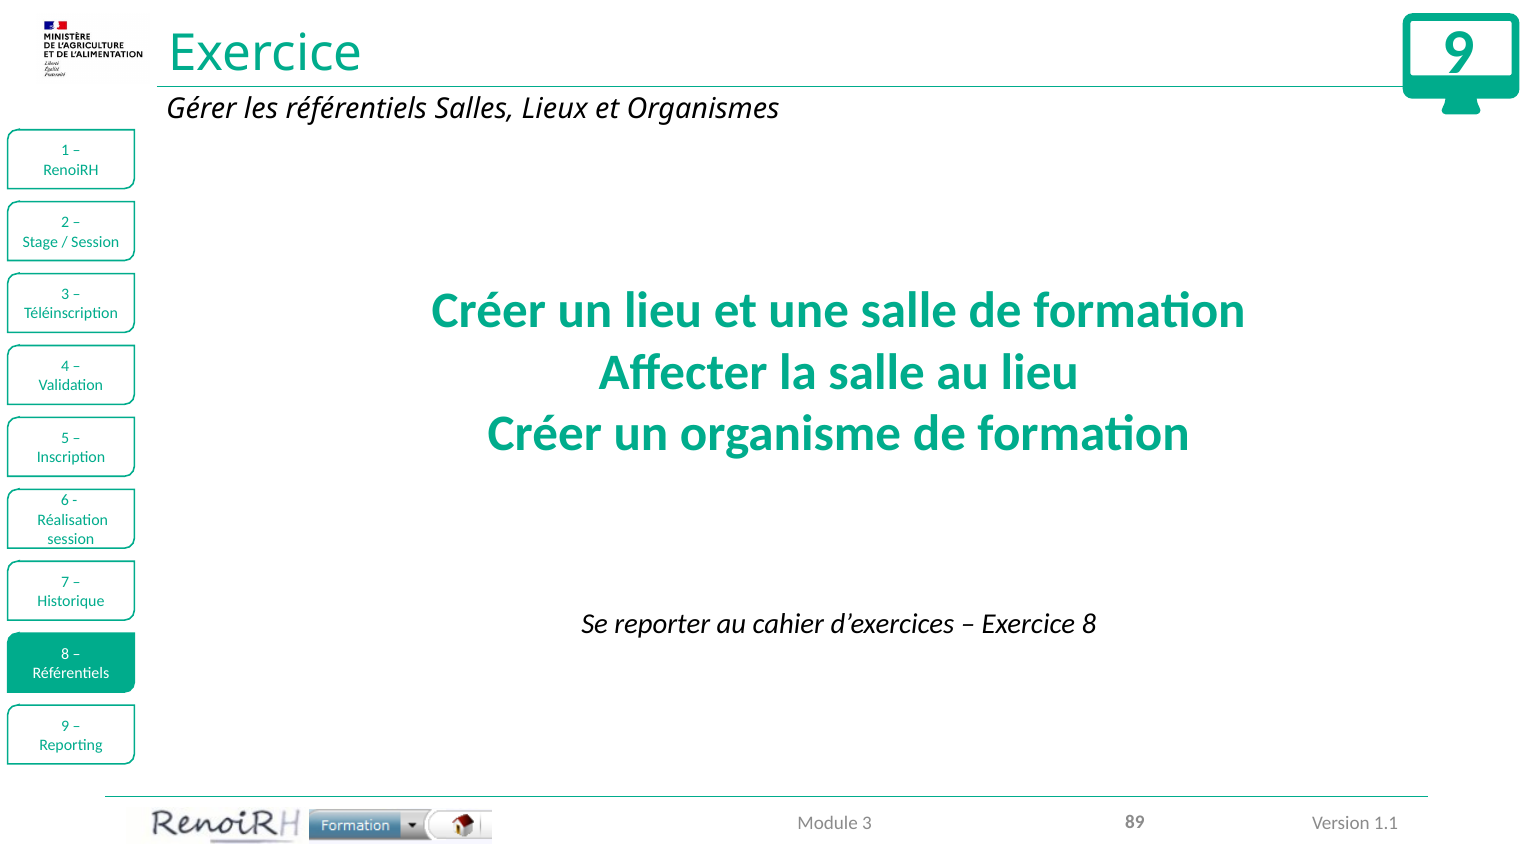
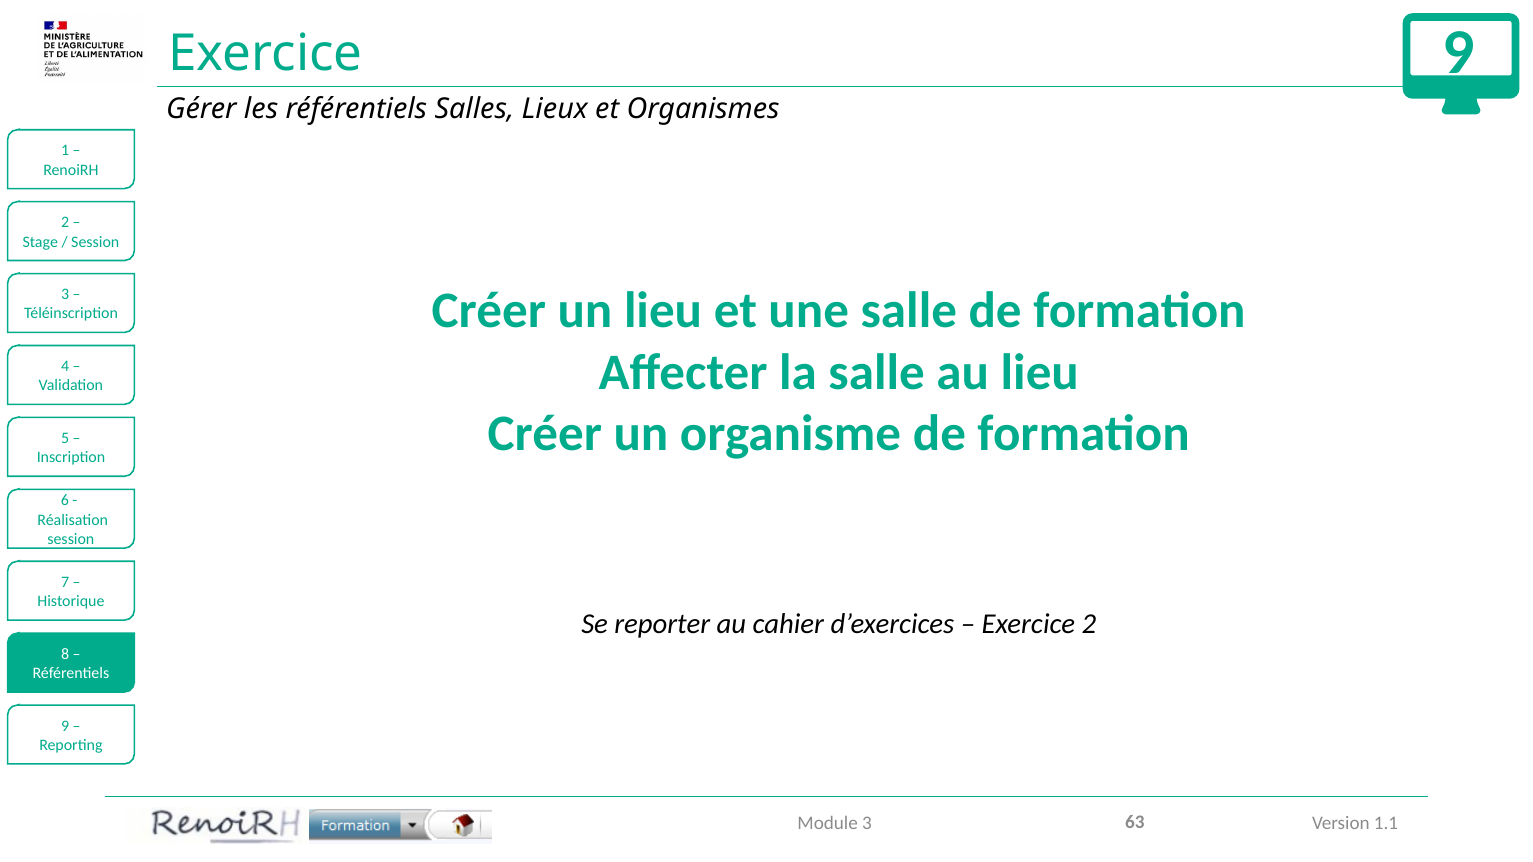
Exercice 8: 8 -> 2
89: 89 -> 63
